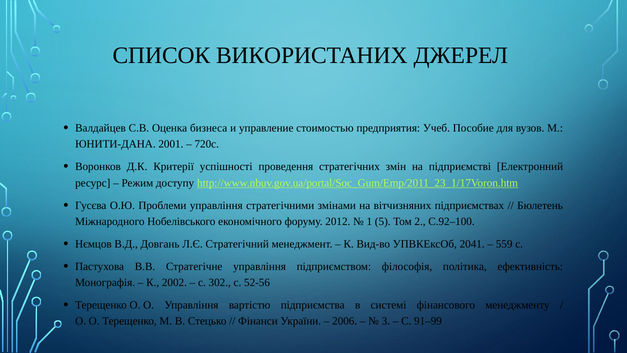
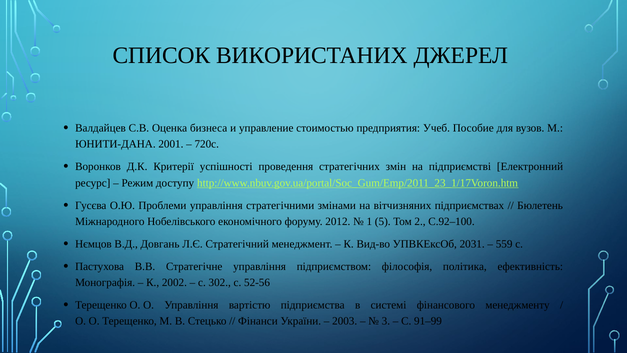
2041: 2041 -> 2031
2006: 2006 -> 2003
